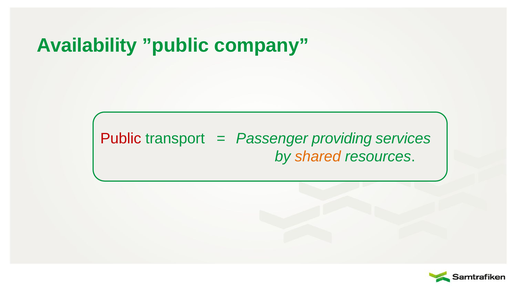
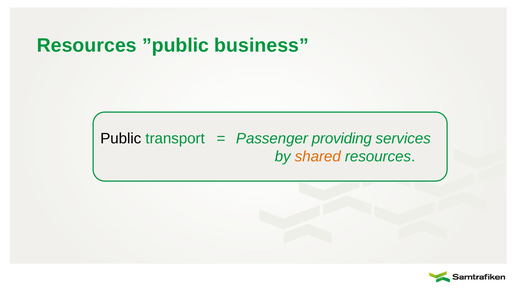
Availability at (87, 45): Availability -> Resources
company: company -> business
Public colour: red -> black
